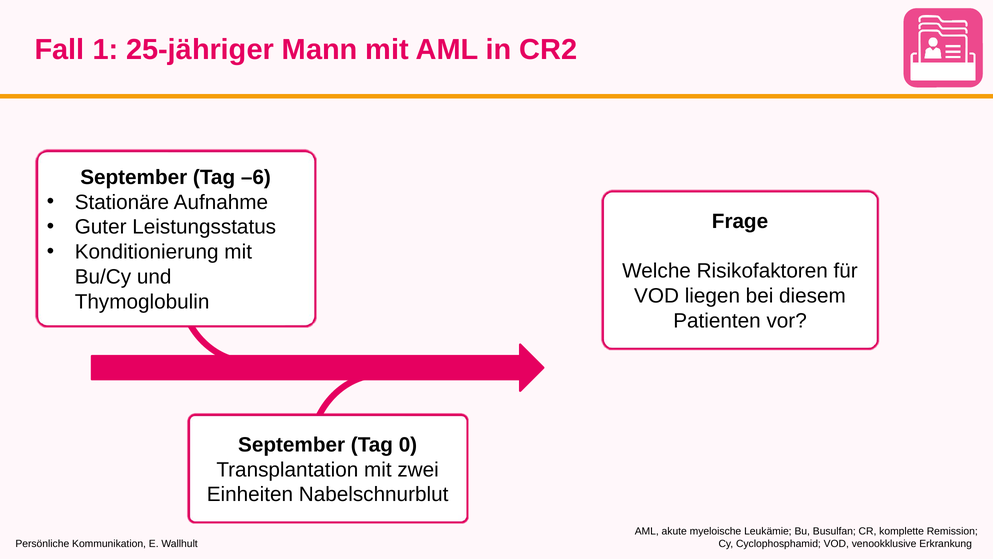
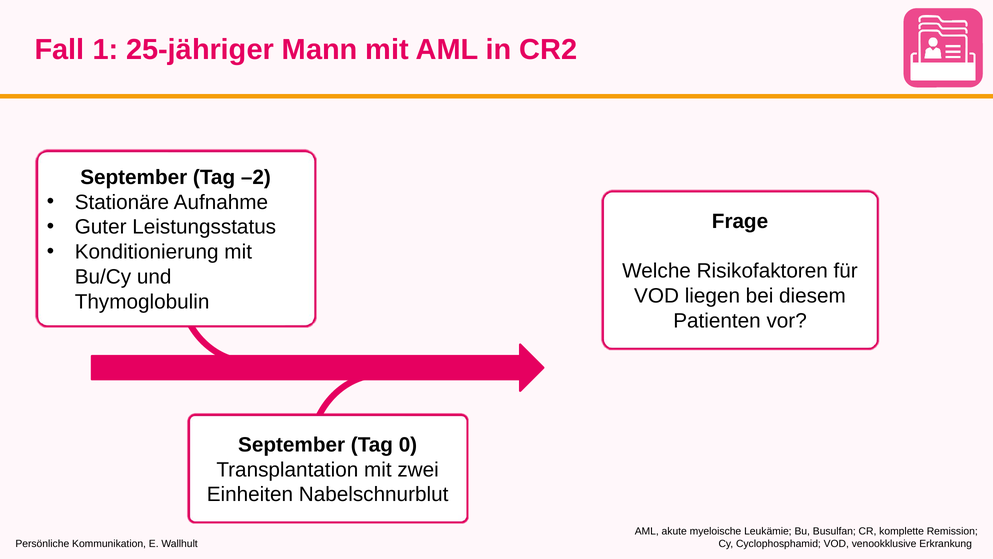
–6: –6 -> –2
